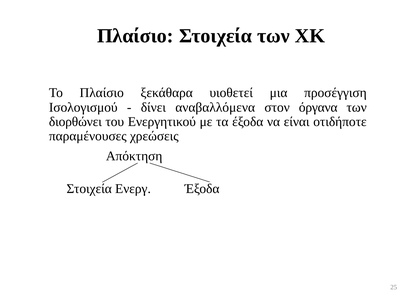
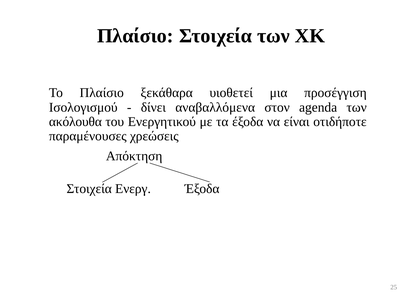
όργανα: όργανα -> agenda
διορθώνει: διορθώνει -> ακόλουθα
